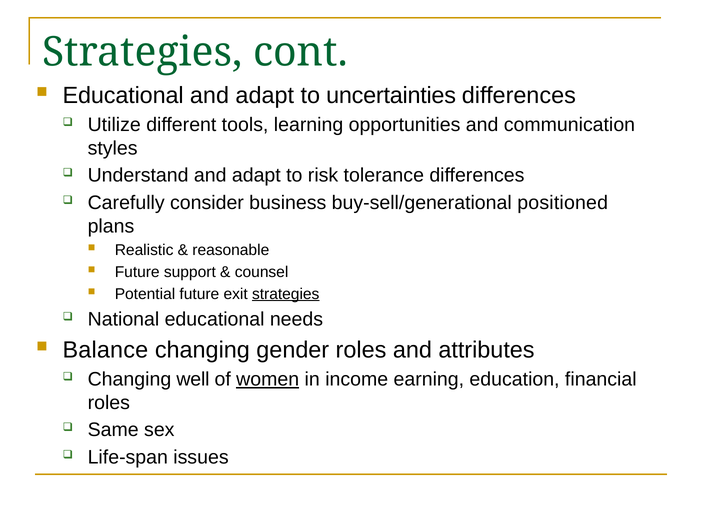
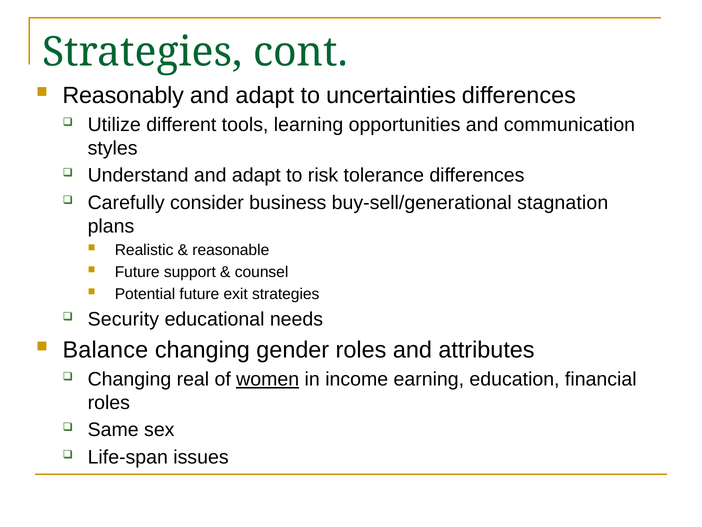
Educational at (123, 95): Educational -> Reasonably
positioned: positioned -> stagnation
strategies at (286, 294) underline: present -> none
National: National -> Security
well: well -> real
